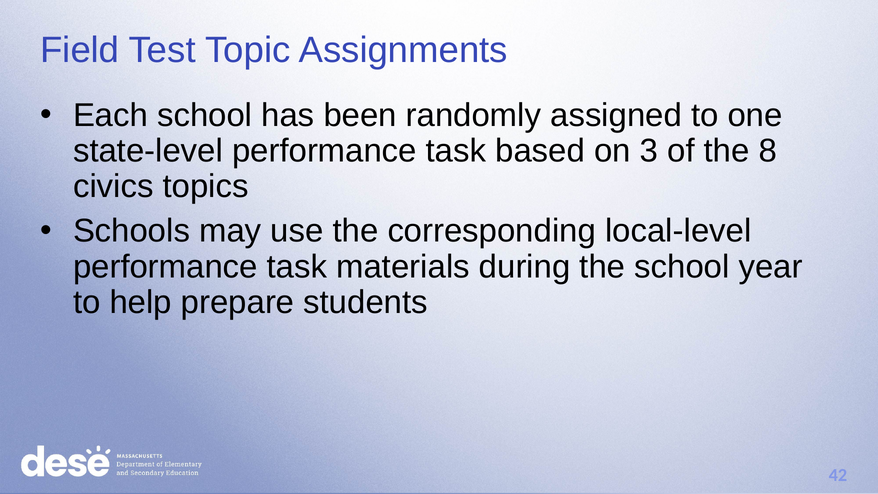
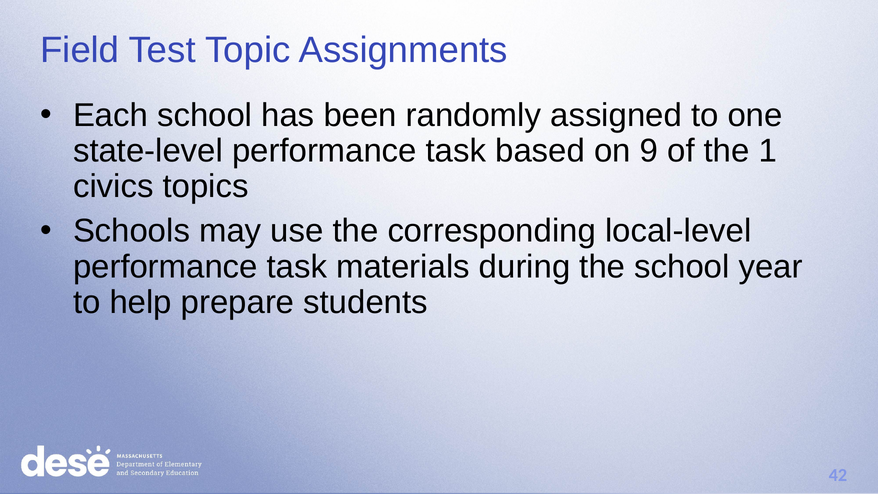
3: 3 -> 9
8: 8 -> 1
